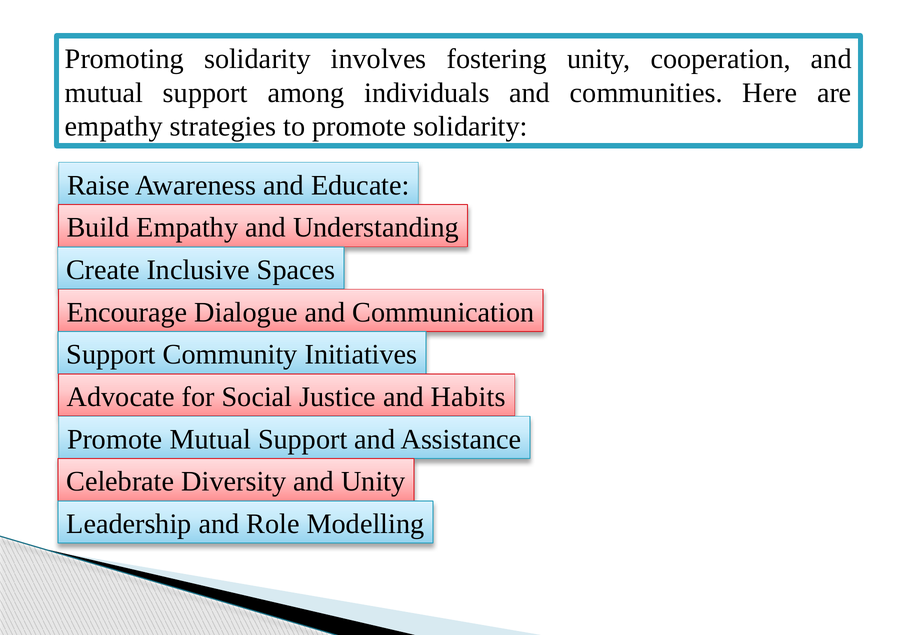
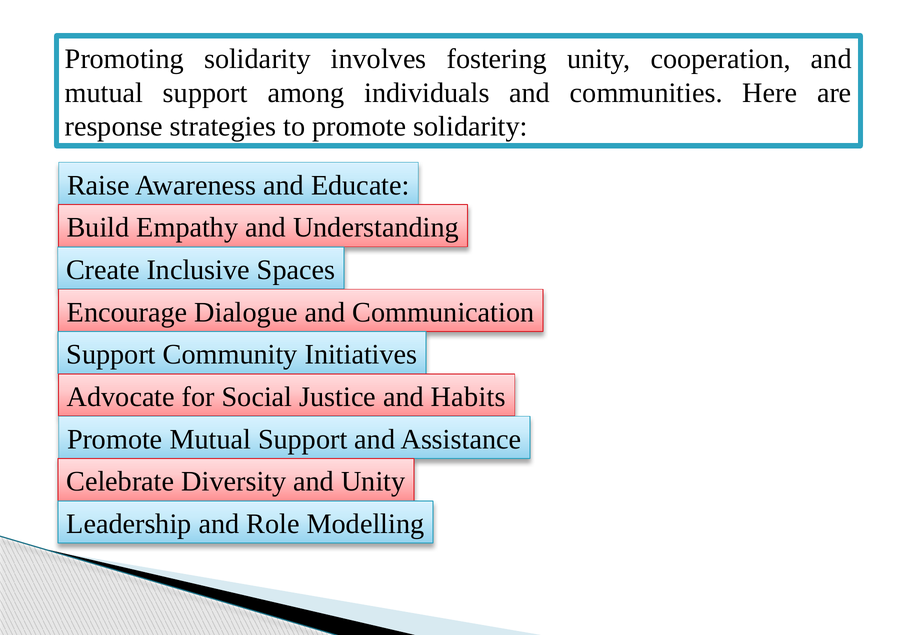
empathy at (114, 127): empathy -> response
